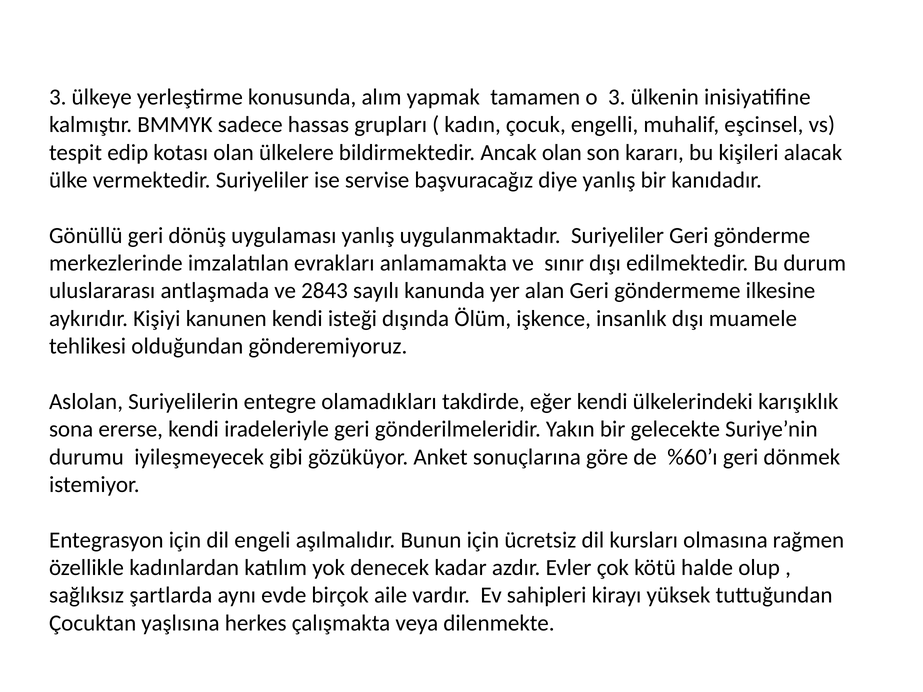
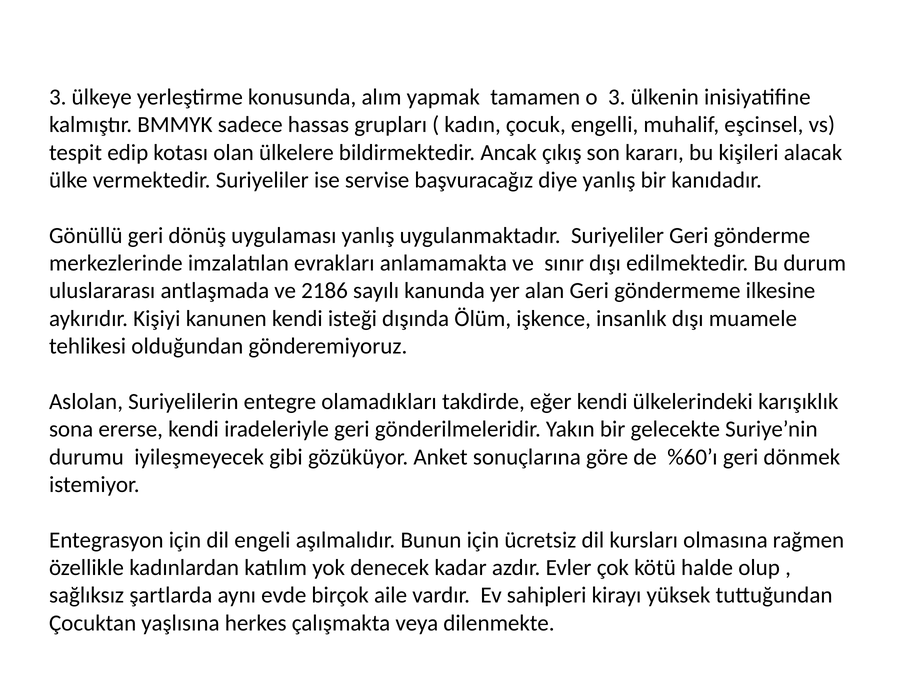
Ancak olan: olan -> çıkış
2843: 2843 -> 2186
